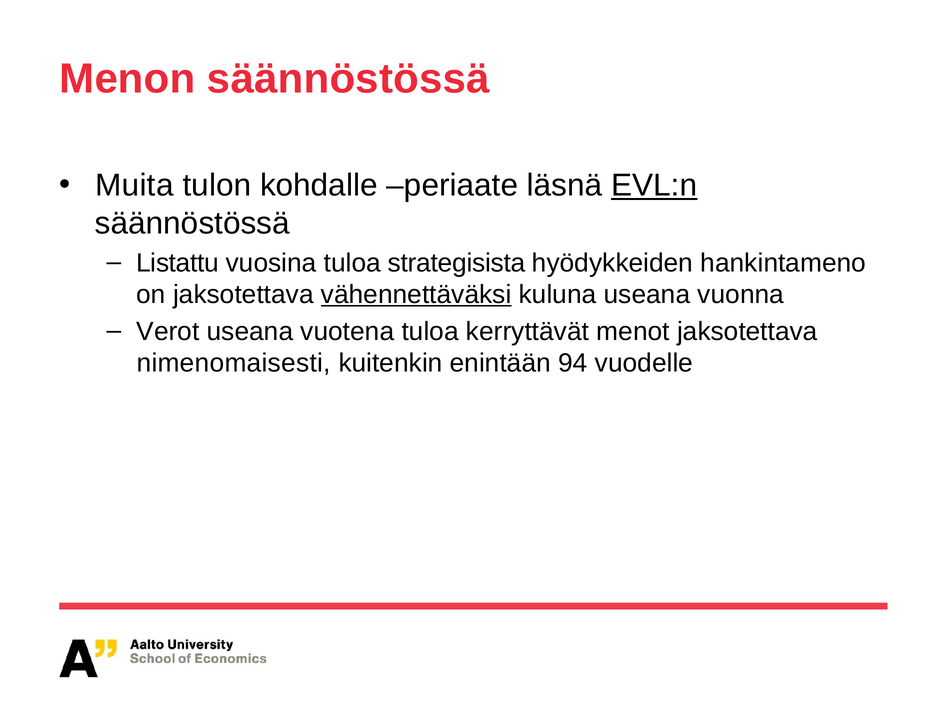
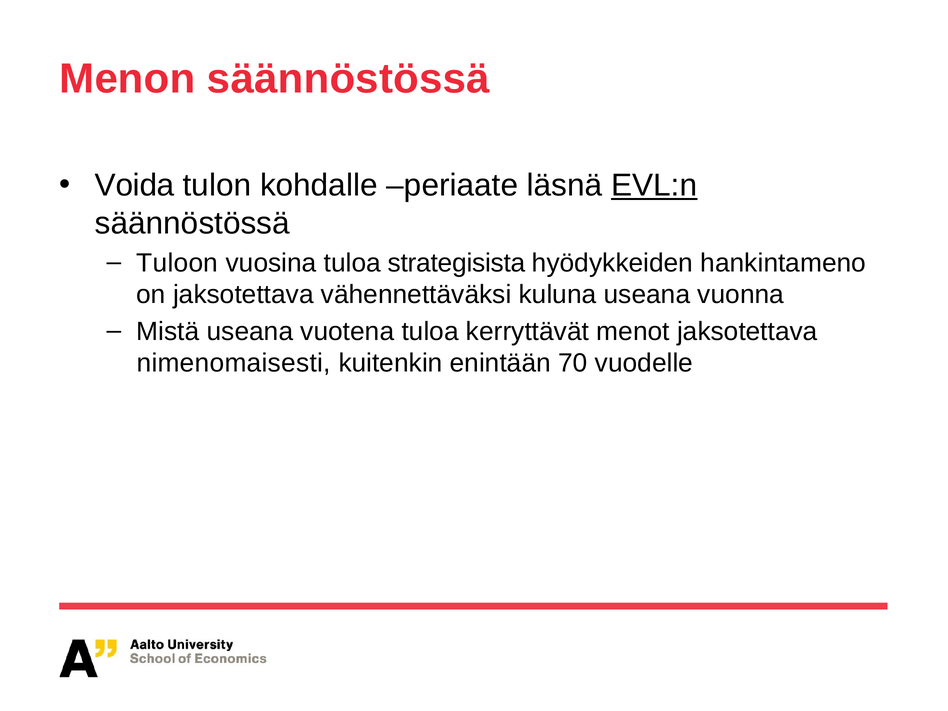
Muita: Muita -> Voida
Listattu: Listattu -> Tuloon
vähennettäväksi underline: present -> none
Verot: Verot -> Mistä
94: 94 -> 70
